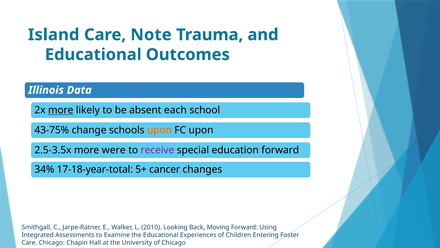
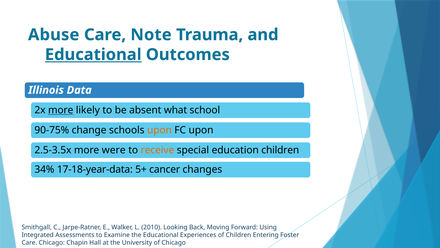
Island: Island -> Abuse
Educational at (93, 55) underline: none -> present
each: each -> what
43-75%: 43-75% -> 90-75%
receive colour: purple -> orange
education forward: forward -> children
17-18-year-total: 17-18-year-total -> 17-18-year-data
